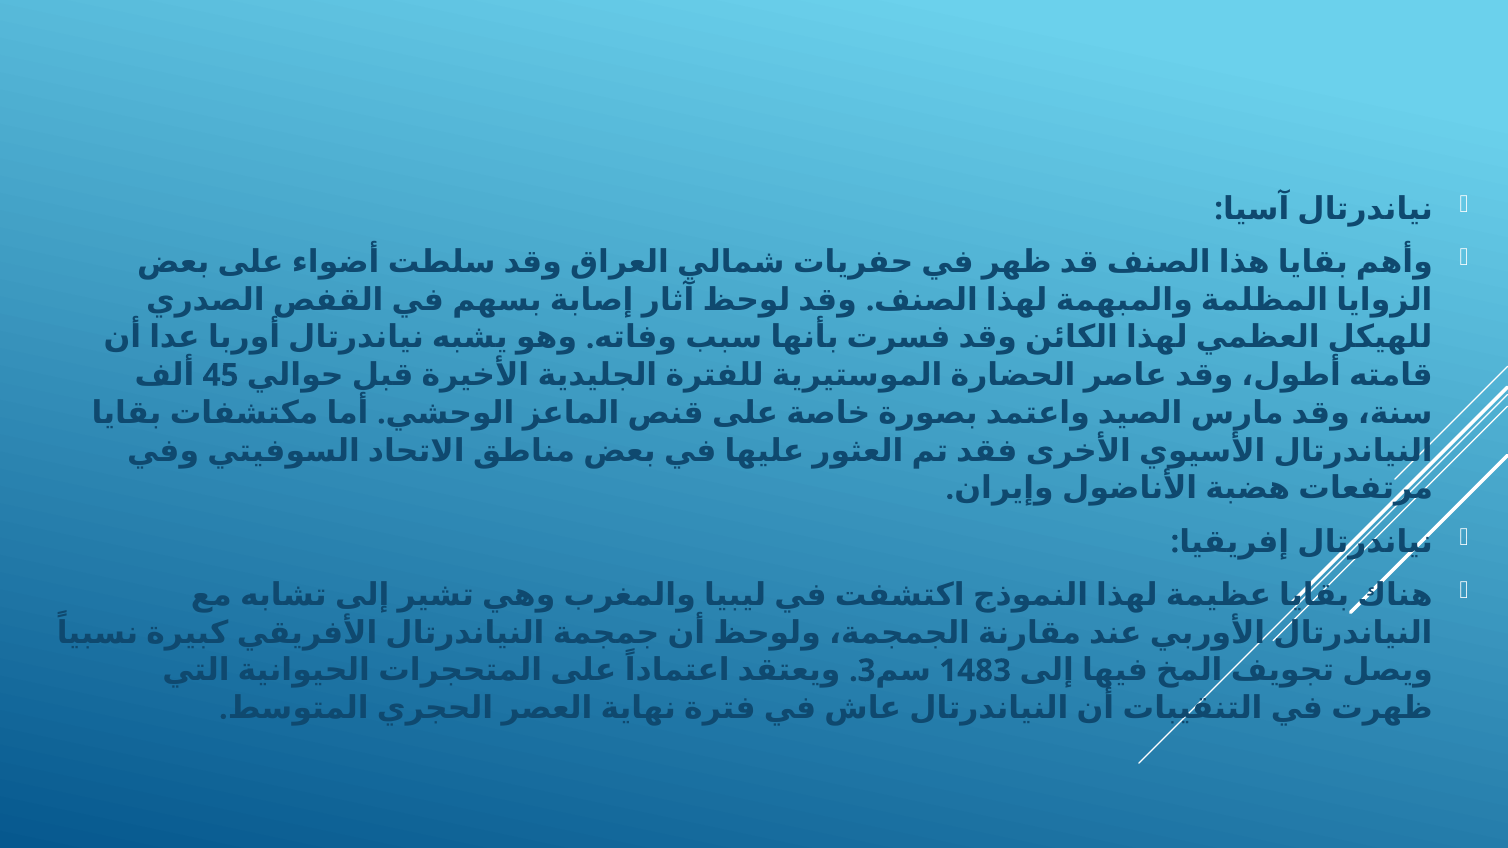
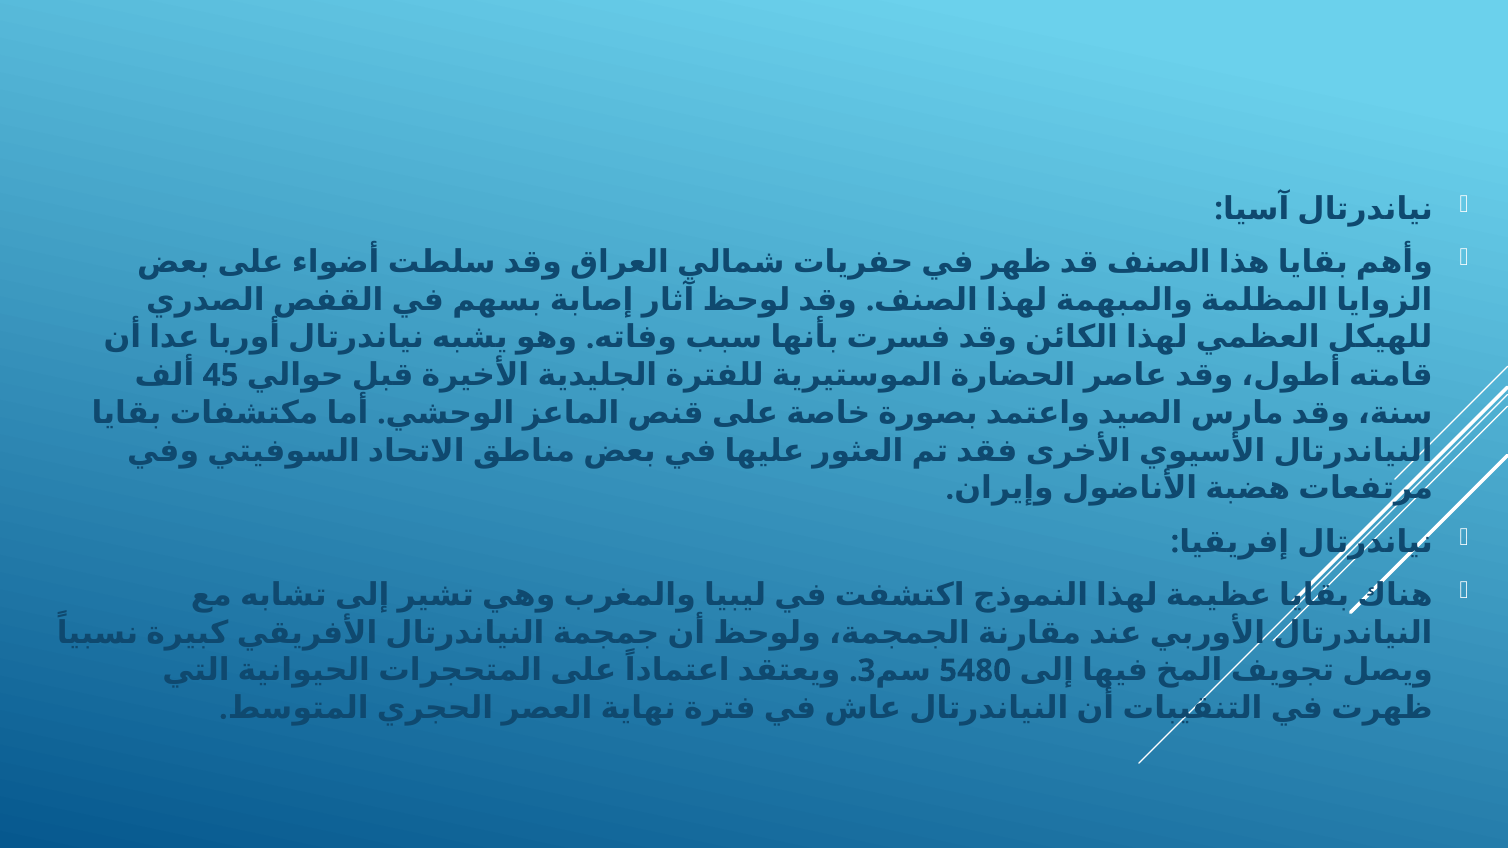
1483: 1483 -> 5480
